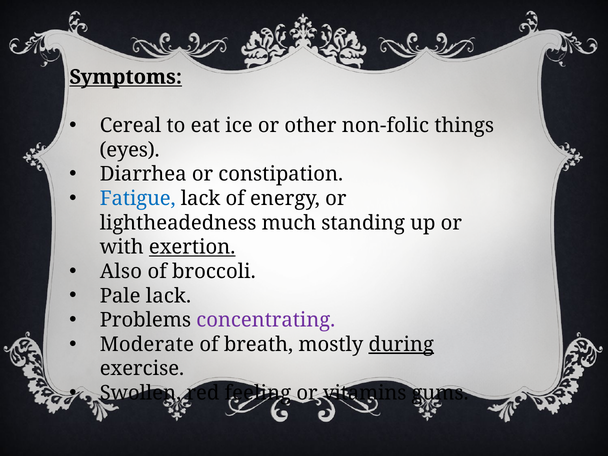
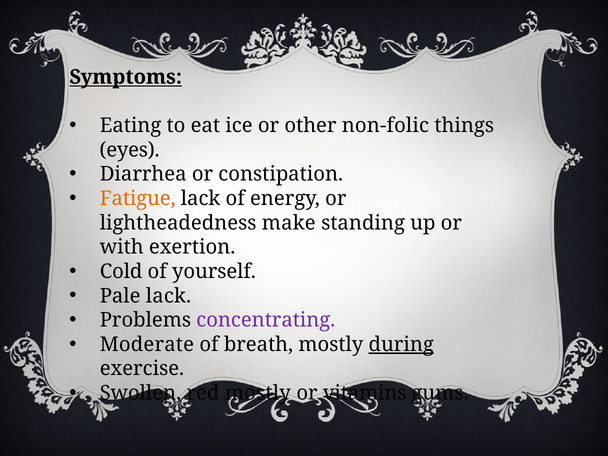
Cereal: Cereal -> Eating
Fatigue colour: blue -> orange
much: much -> make
exertion underline: present -> none
Also: Also -> Cold
broccoli: broccoli -> yourself
red feeling: feeling -> mostly
